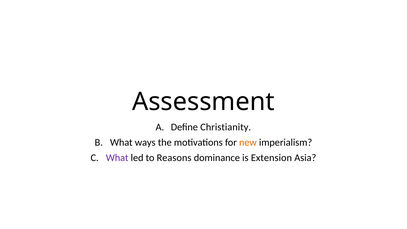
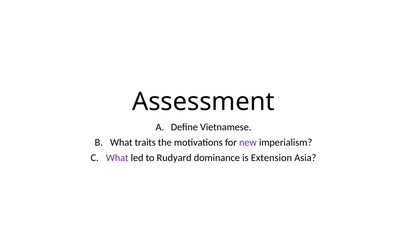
Christianity: Christianity -> Vietnamese
ways: ways -> traits
new colour: orange -> purple
Reasons: Reasons -> Rudyard
